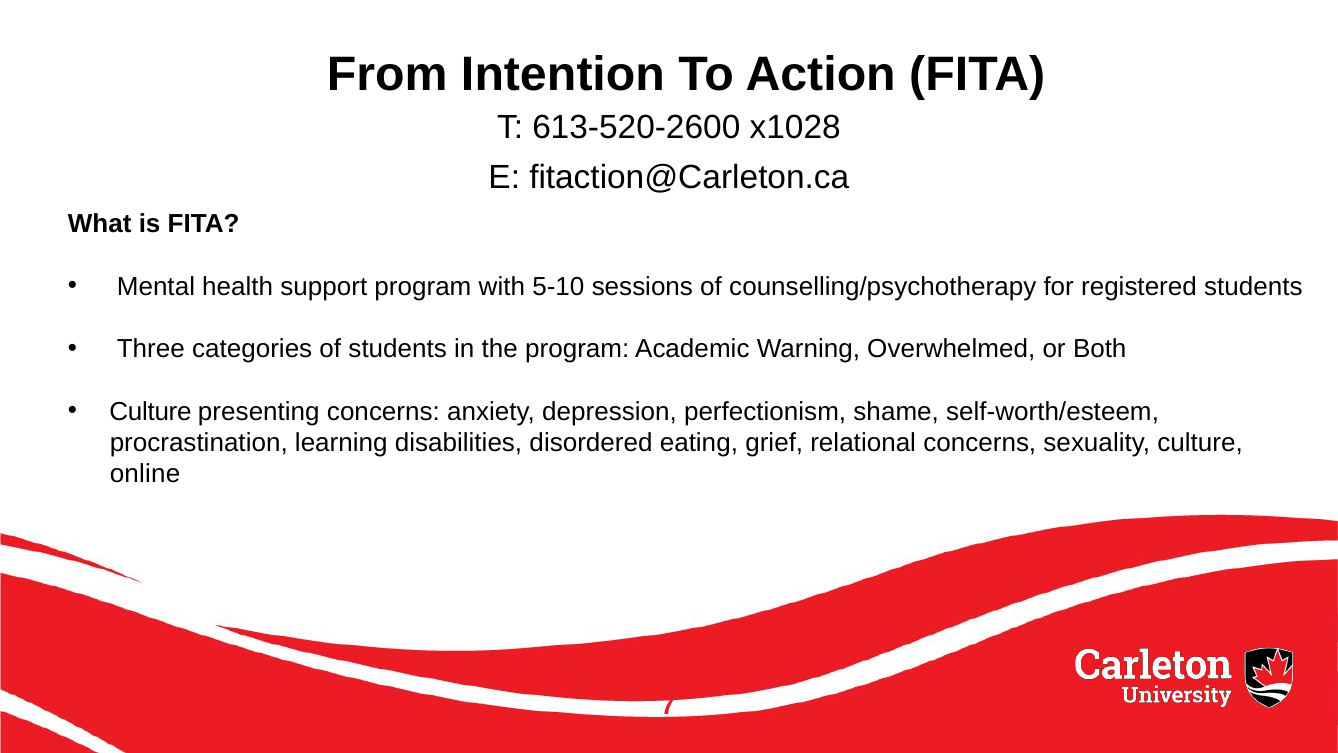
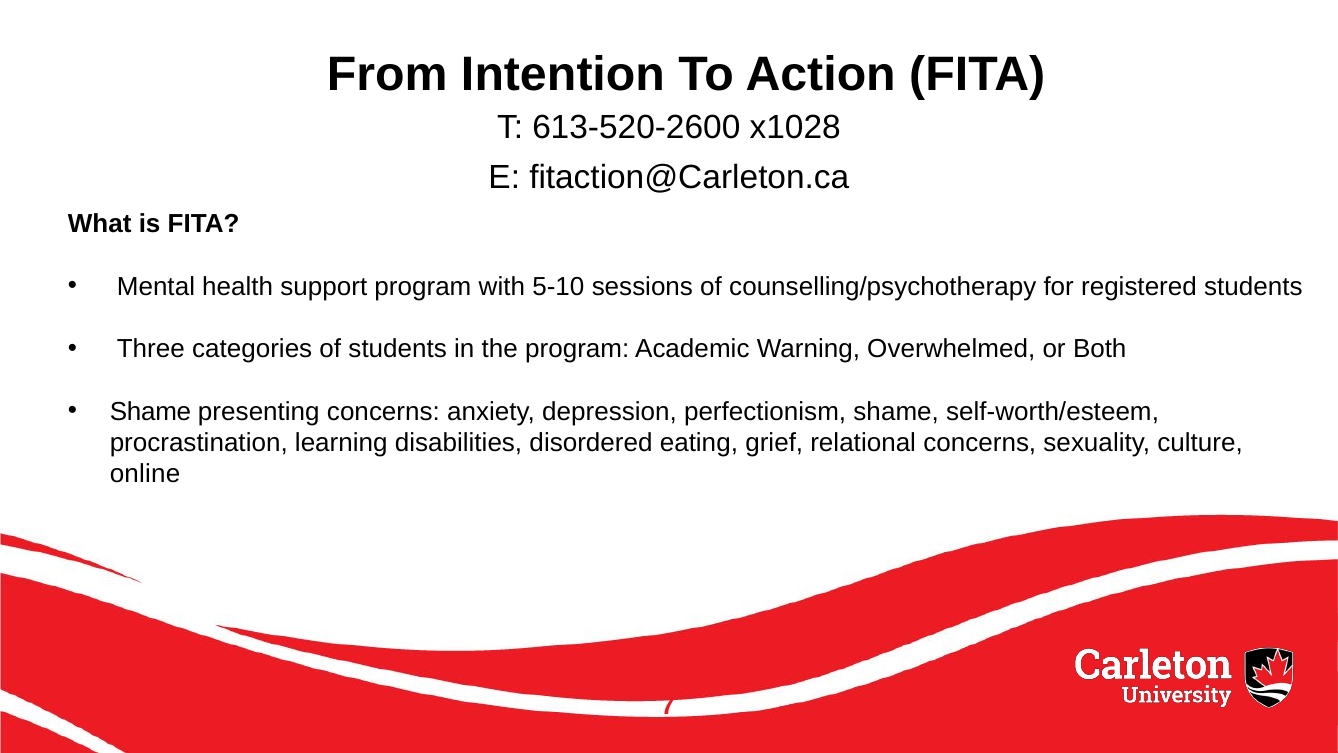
Culture at (150, 411): Culture -> Shame
